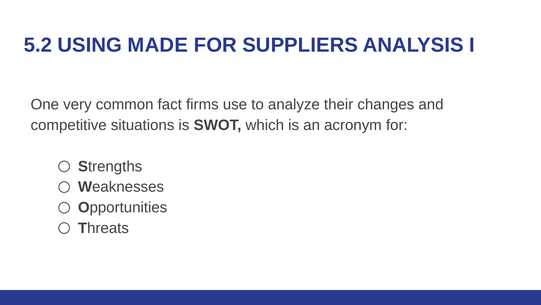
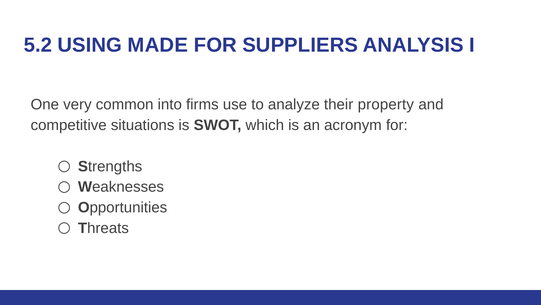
fact: fact -> into
changes: changes -> property
